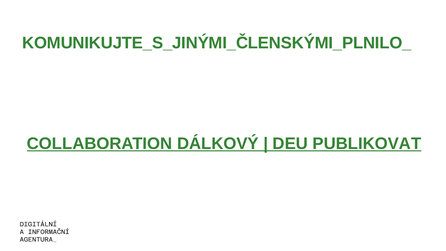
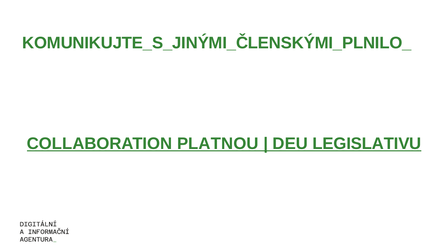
DÁLKOVÝ: DÁLKOVÝ -> PLATNOU
PUBLIKOVAT: PUBLIKOVAT -> LEGISLATIVU
